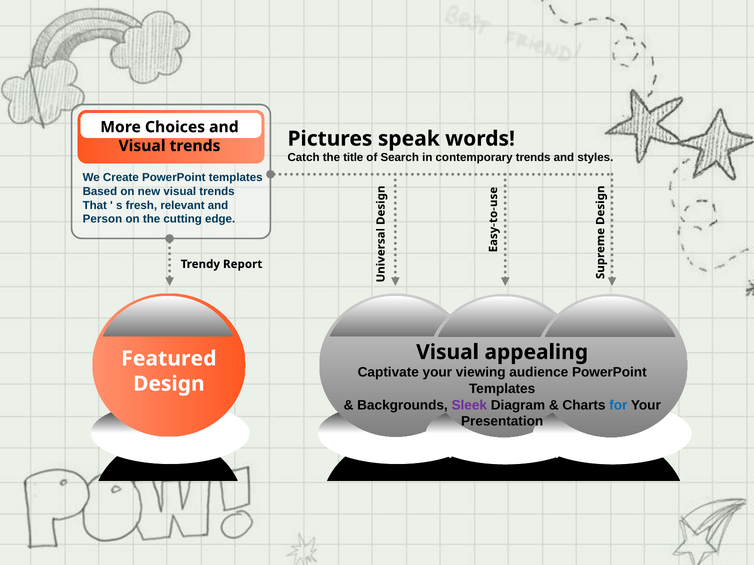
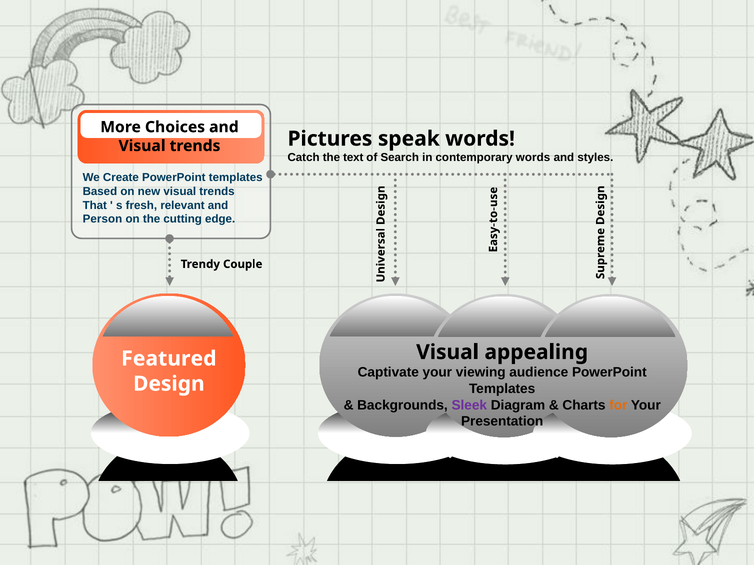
title: title -> text
contemporary trends: trends -> words
Report: Report -> Couple
for colour: blue -> orange
